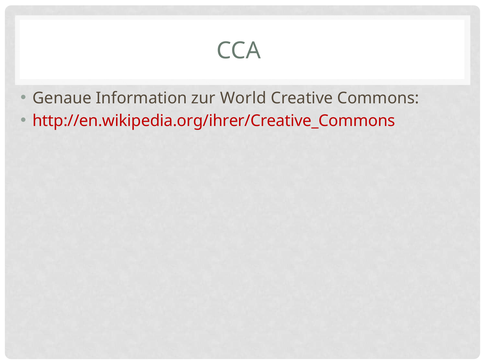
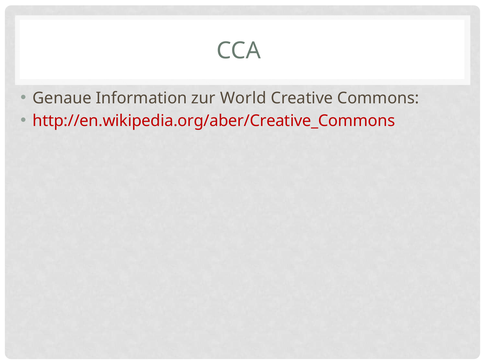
http://en.wikipedia.org/ihrer/Creative_Commons: http://en.wikipedia.org/ihrer/Creative_Commons -> http://en.wikipedia.org/aber/Creative_Commons
